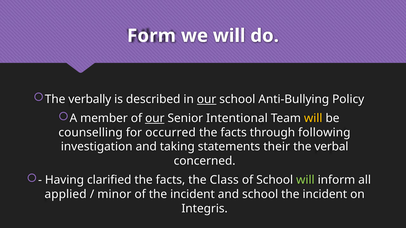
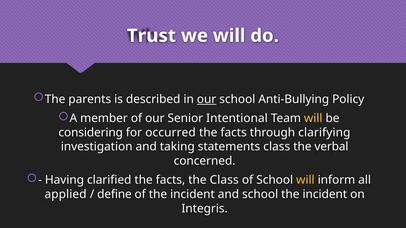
Form: Form -> Trust
verbally: verbally -> parents
our at (155, 119) underline: present -> none
counselling: counselling -> considering
following: following -> clarifying
statements their: their -> class
will at (305, 180) colour: light green -> yellow
minor: minor -> define
